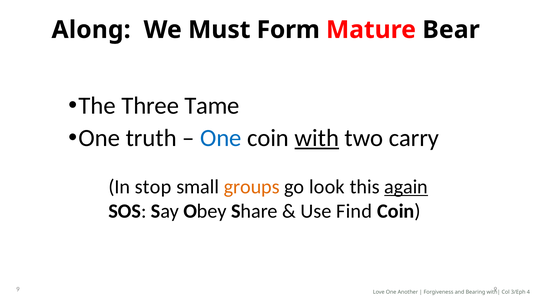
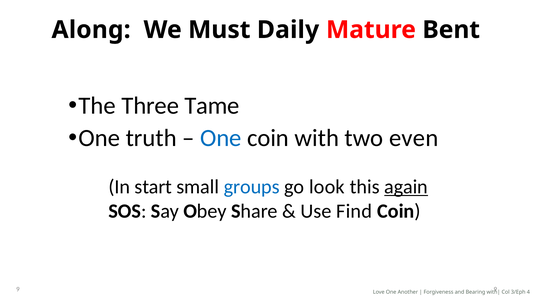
Form: Form -> Daily
Bear: Bear -> Bent
with underline: present -> none
carry: carry -> even
stop: stop -> start
groups colour: orange -> blue
